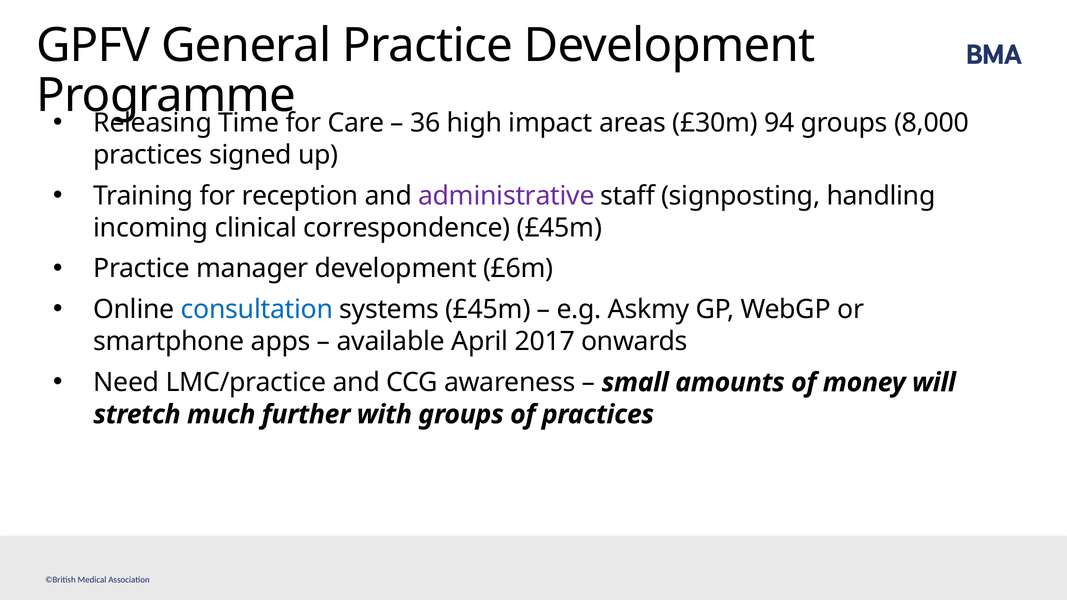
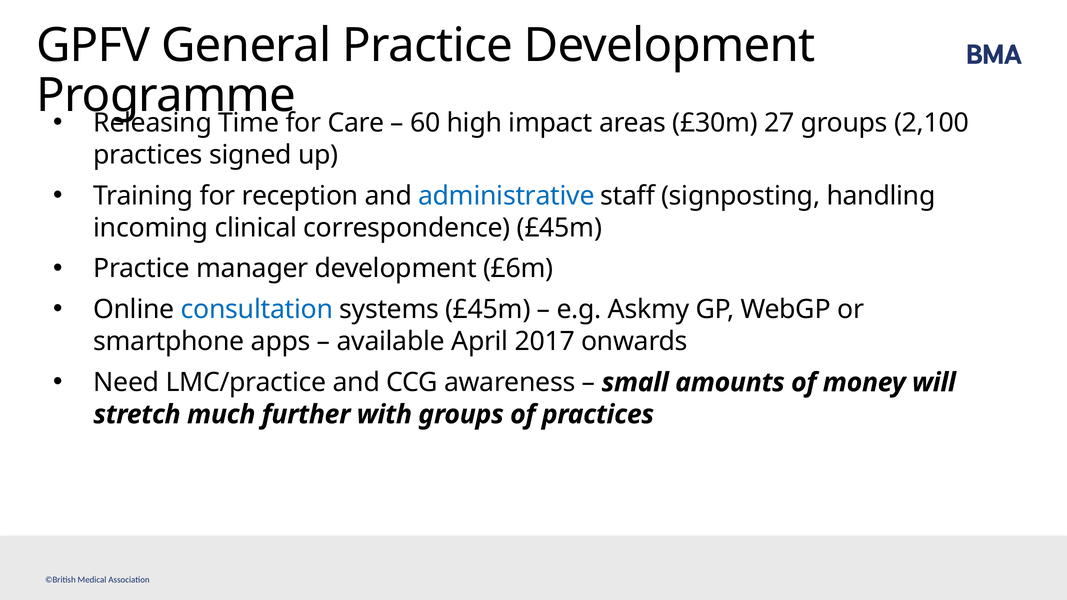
36: 36 -> 60
94: 94 -> 27
8,000: 8,000 -> 2,100
administrative colour: purple -> blue
